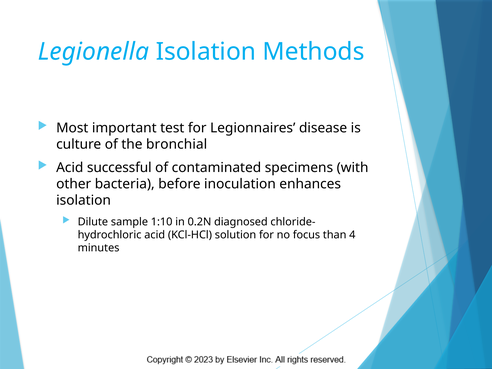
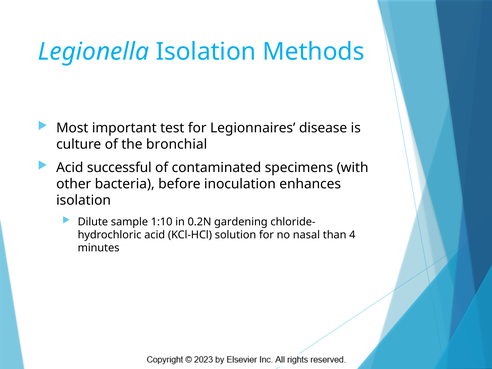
diagnosed: diagnosed -> gardening
focus: focus -> nasal
